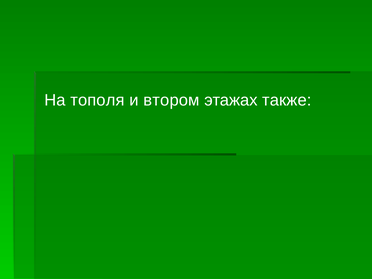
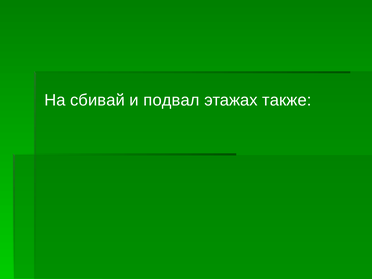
тополя: тополя -> сбивай
втором: втором -> подвал
